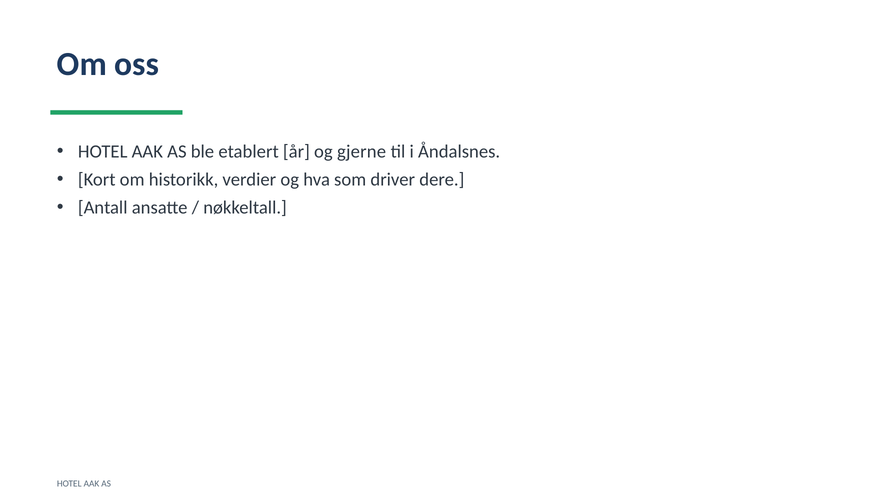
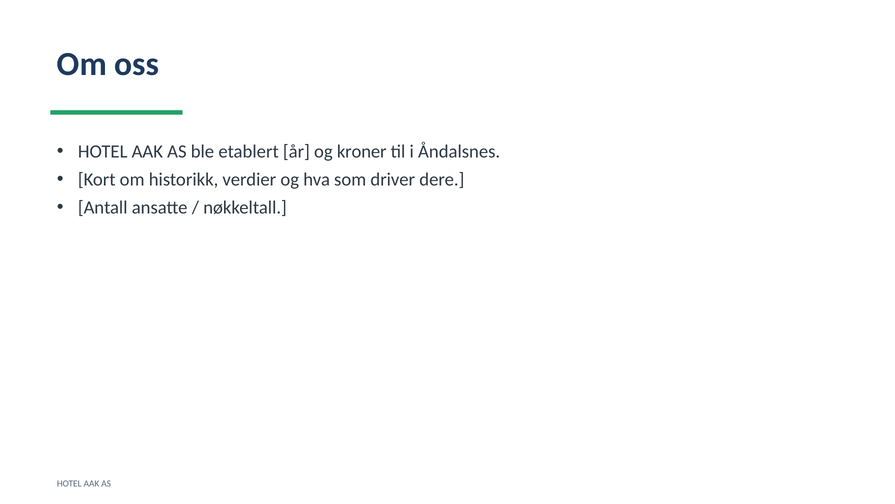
gjerne: gjerne -> kroner
